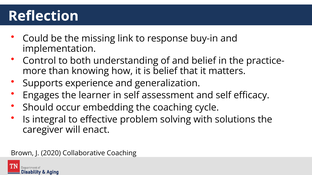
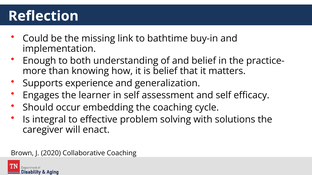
response: response -> bathtime
Control: Control -> Enough
